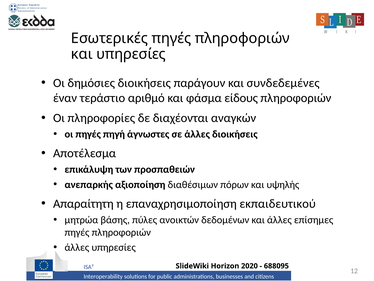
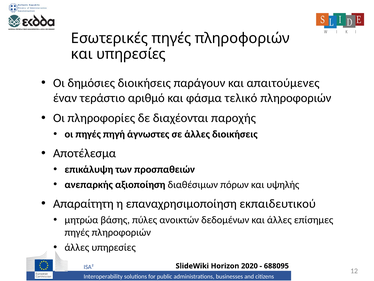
συνδεδεμένες: συνδεδεμένες -> απαιτούμενες
είδους: είδους -> τελικό
αναγκών: αναγκών -> παροχής
